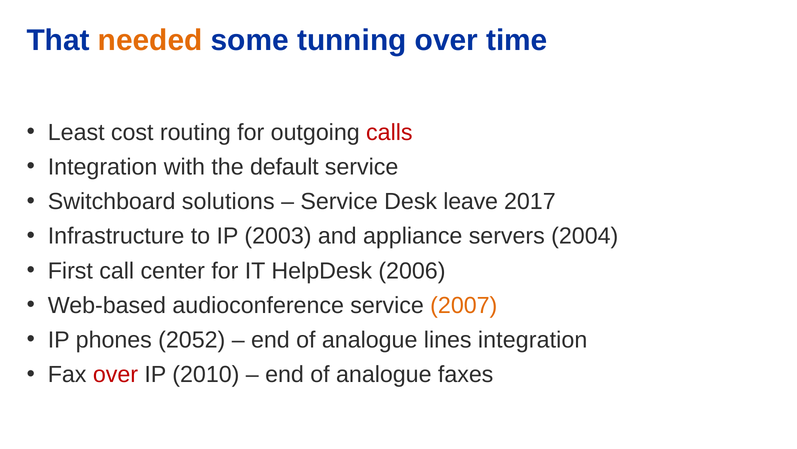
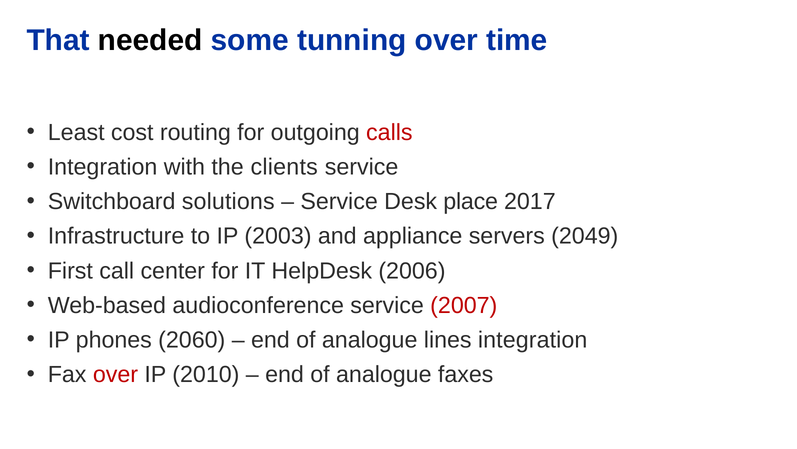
needed colour: orange -> black
default: default -> clients
leave: leave -> place
2004: 2004 -> 2049
2007 colour: orange -> red
2052: 2052 -> 2060
